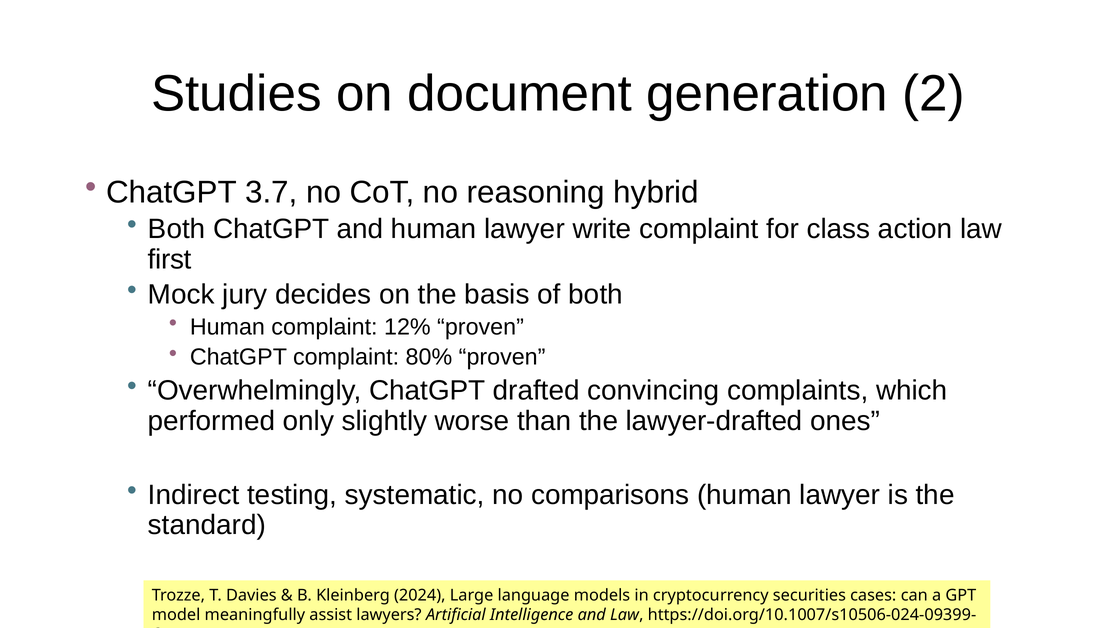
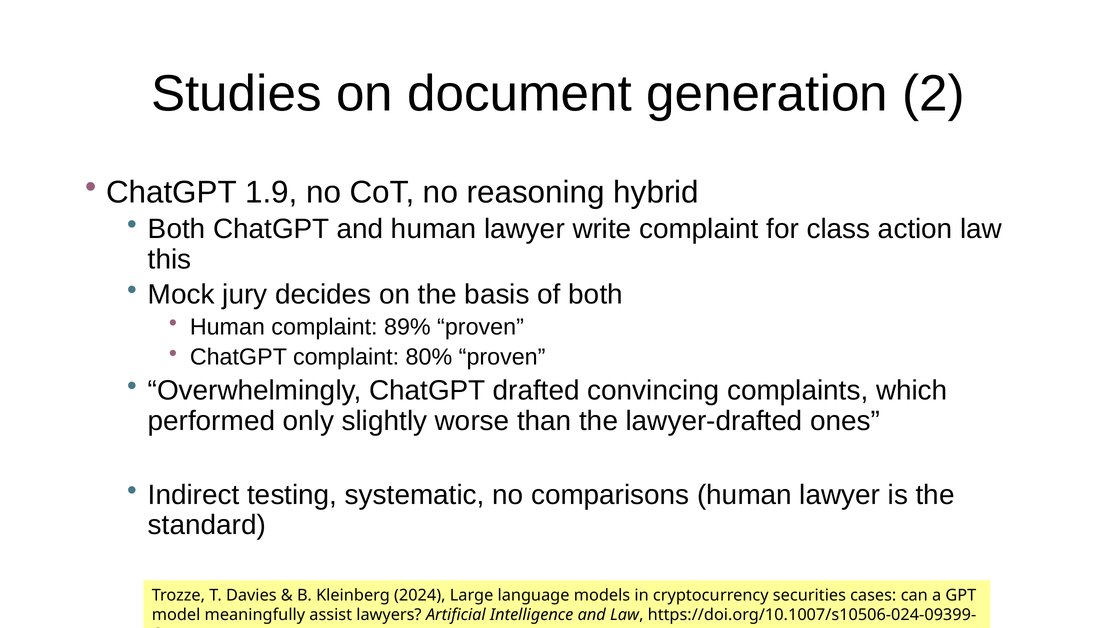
3.7: 3.7 -> 1.9
first: first -> this
12%: 12% -> 89%
